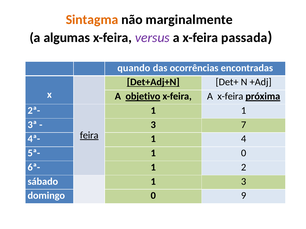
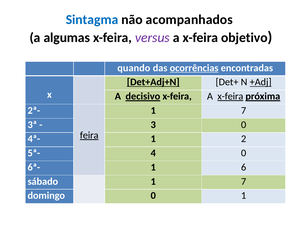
Sintagma colour: orange -> blue
marginalmente: marginalmente -> acompanhados
passada: passada -> objetivo
ocorrências underline: none -> present
+Adj underline: none -> present
objetivo: objetivo -> decisivo
x-feira at (230, 96) underline: none -> present
1 at (244, 111): 1 -> 7
3 7: 7 -> 0
4: 4 -> 2
5ª- 1: 1 -> 4
2: 2 -> 6
sábado 1 3: 3 -> 7
0 9: 9 -> 1
